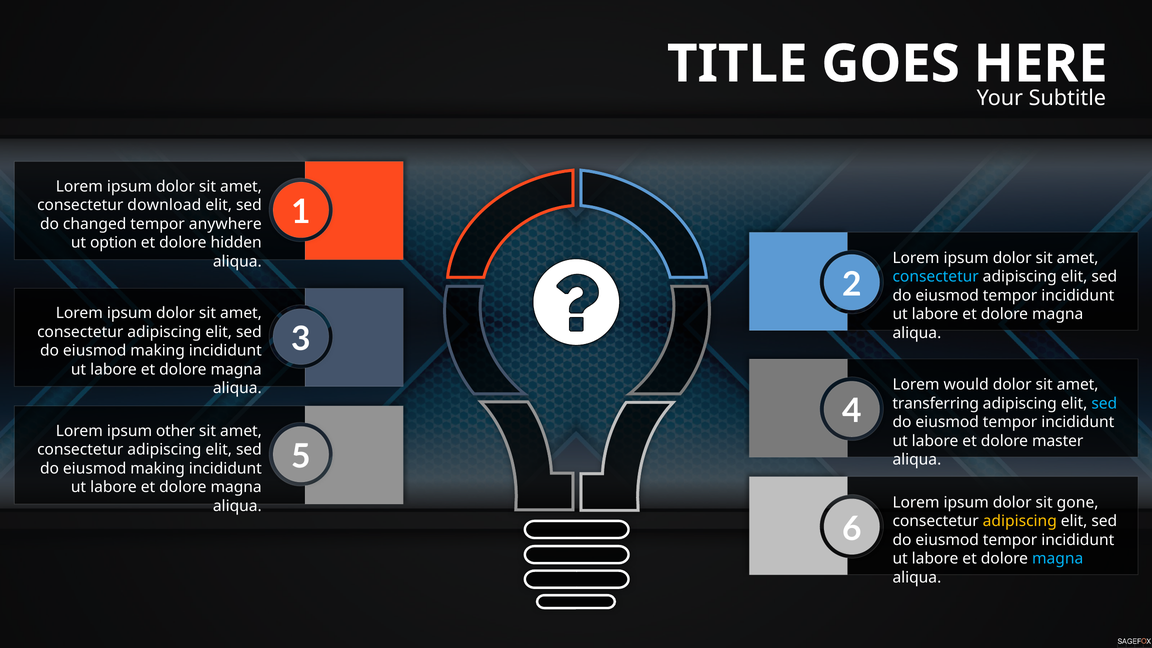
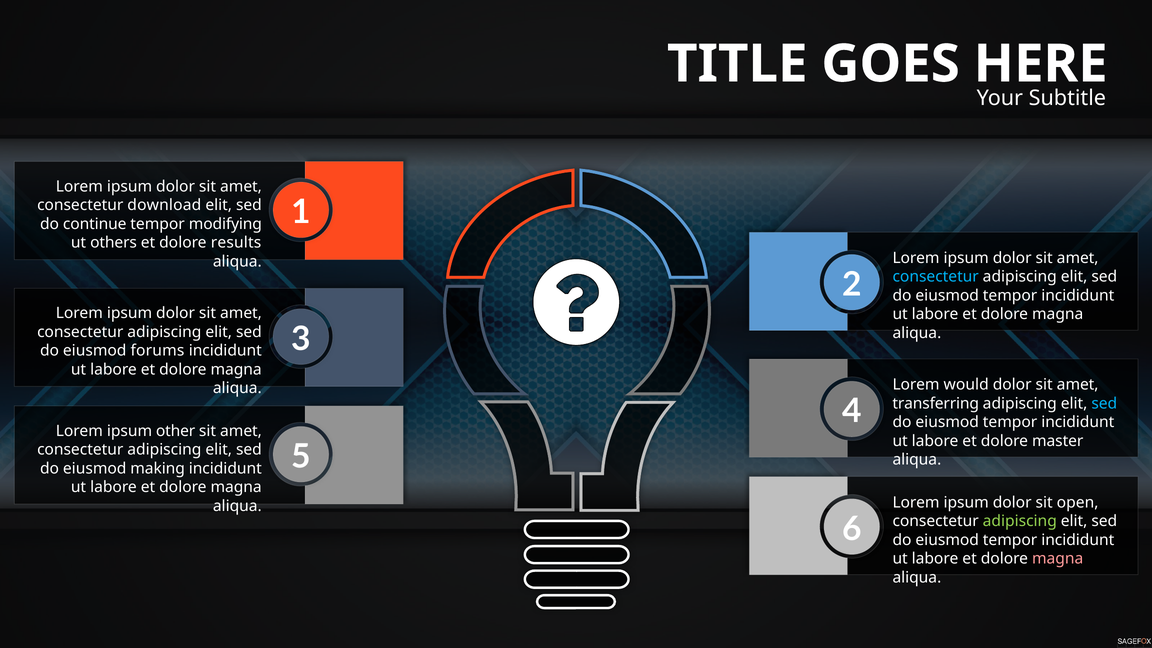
changed: changed -> continue
anywhere: anywhere -> modifying
option: option -> others
hidden: hidden -> results
making at (158, 351): making -> forums
gone: gone -> open
adipiscing at (1020, 521) colour: yellow -> light green
magna at (1058, 559) colour: light blue -> pink
